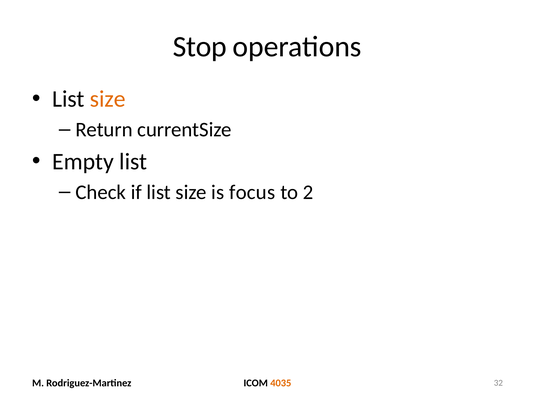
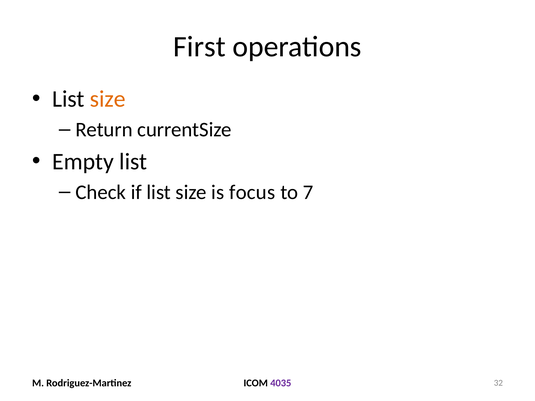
Stop: Stop -> First
2: 2 -> 7
4035 colour: orange -> purple
